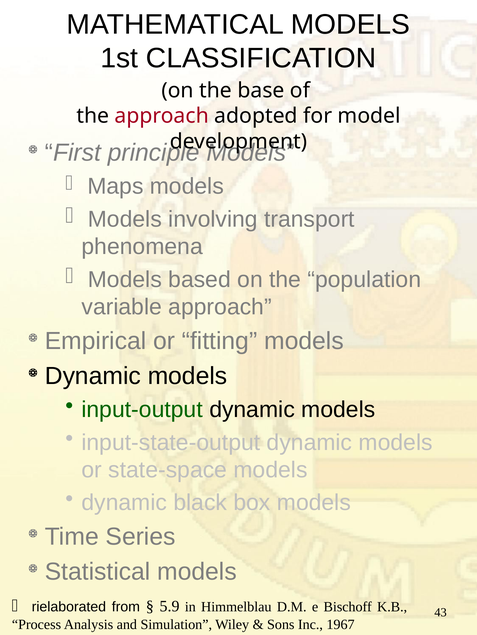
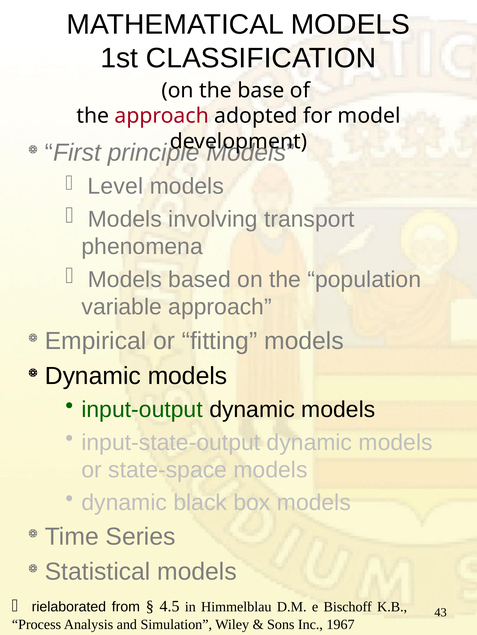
Maps: Maps -> Level
5.9: 5.9 -> 4.5
